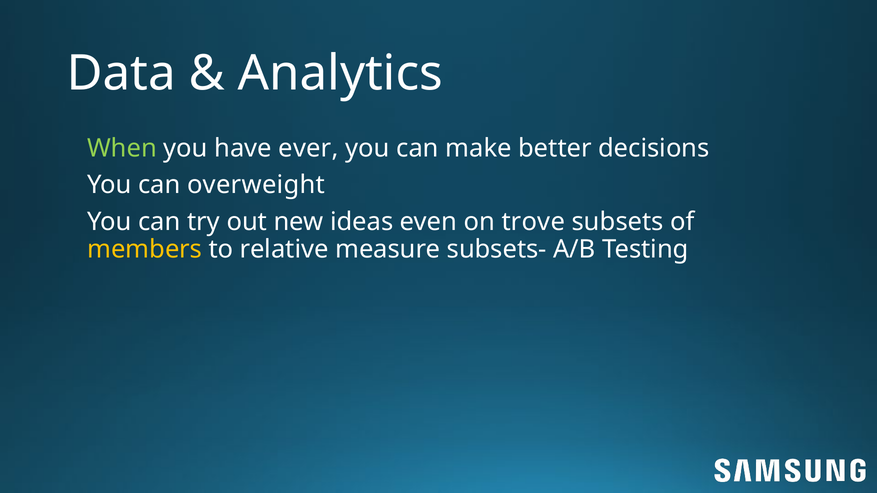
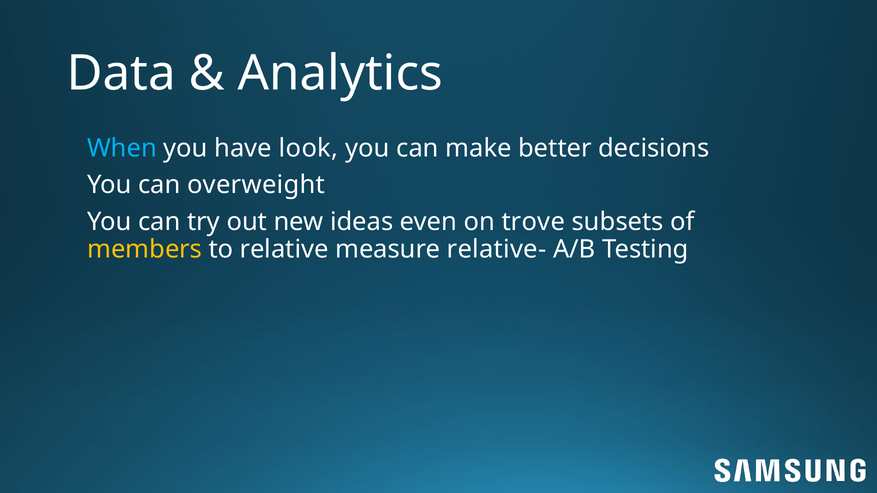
When colour: light green -> light blue
ever: ever -> look
subsets-: subsets- -> relative-
